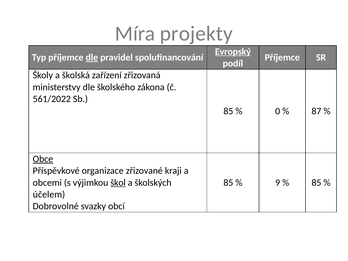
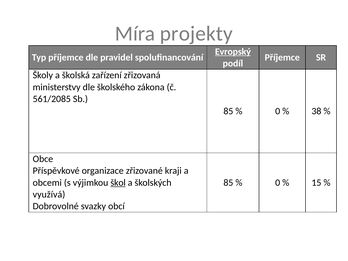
dle at (92, 57) underline: present -> none
561/2022: 561/2022 -> 561/2085
87: 87 -> 38
Obce underline: present -> none
9 at (278, 183): 9 -> 0
85 at (316, 183): 85 -> 15
účelem: účelem -> využívá
